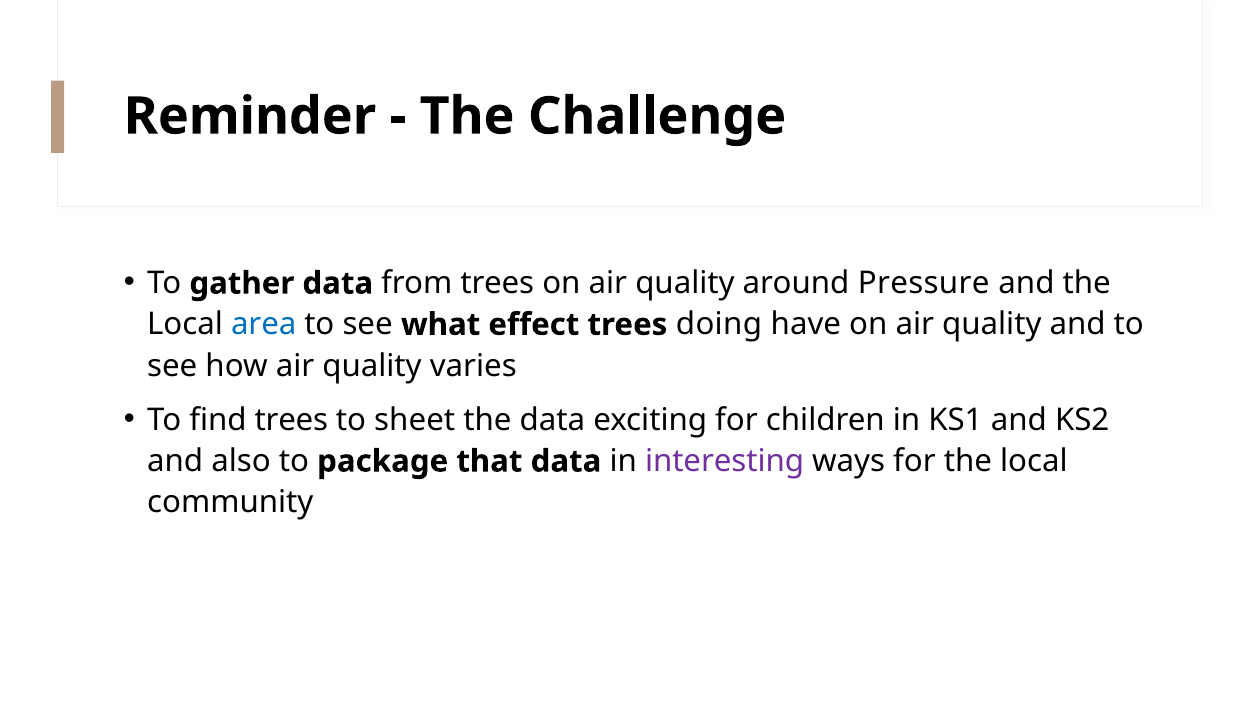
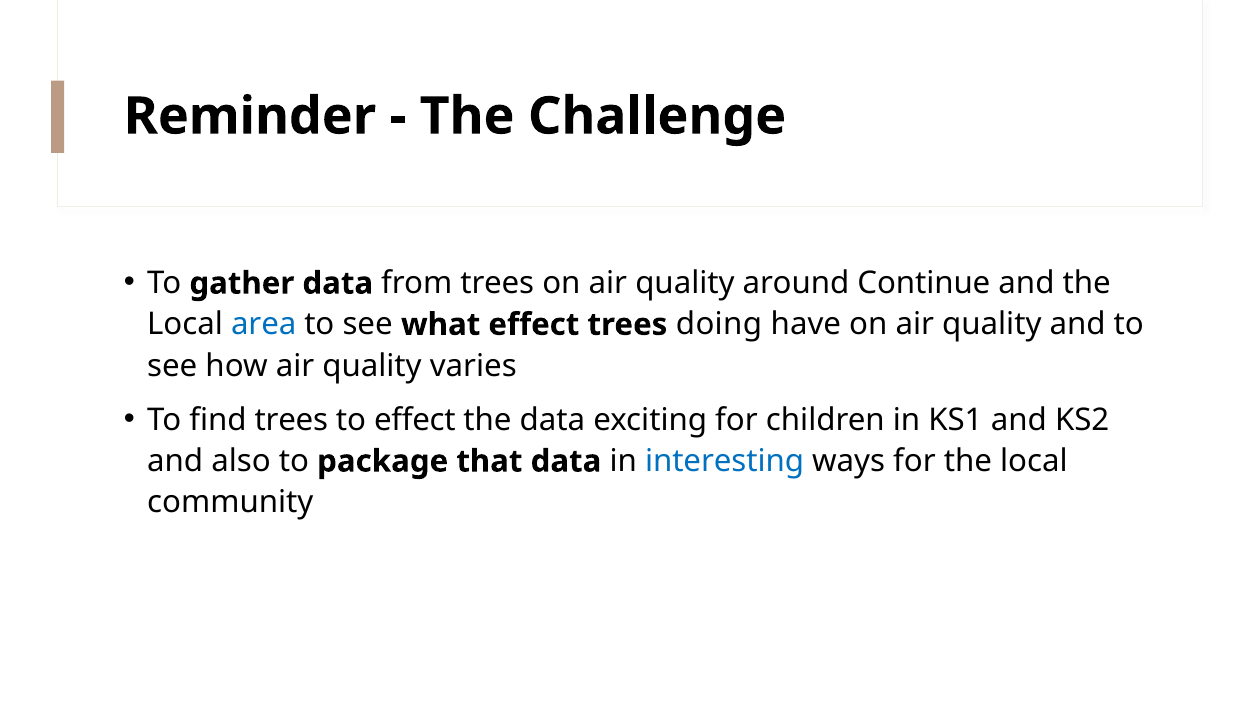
Pressure: Pressure -> Continue
to sheet: sheet -> effect
interesting colour: purple -> blue
